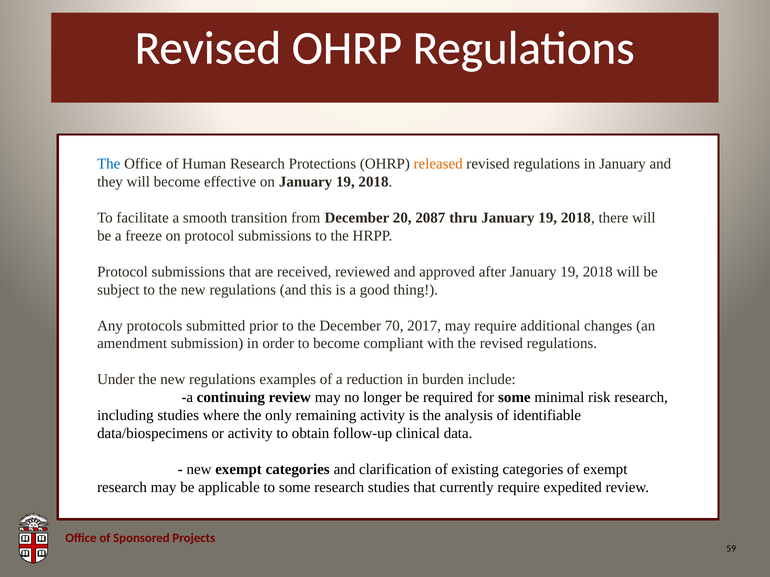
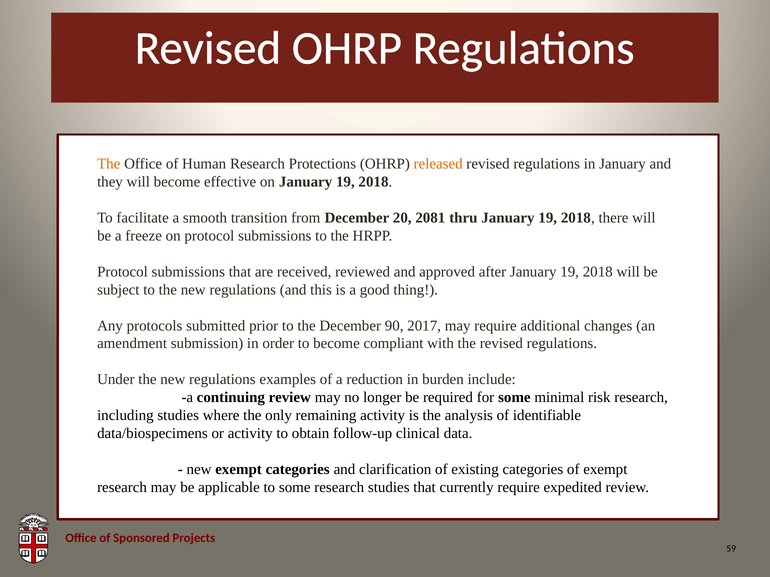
The at (109, 164) colour: blue -> orange
2087: 2087 -> 2081
70: 70 -> 90
